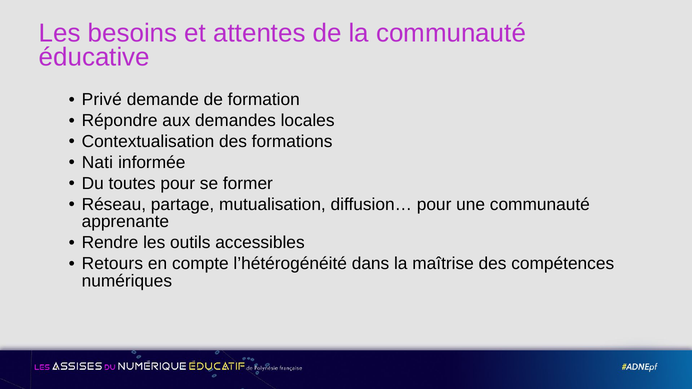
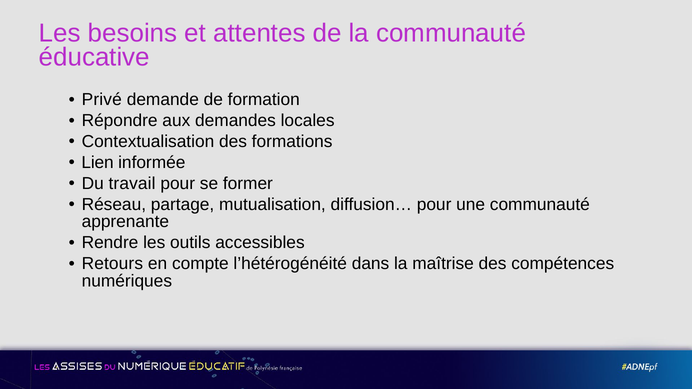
Nati: Nati -> Lien
toutes: toutes -> travail
